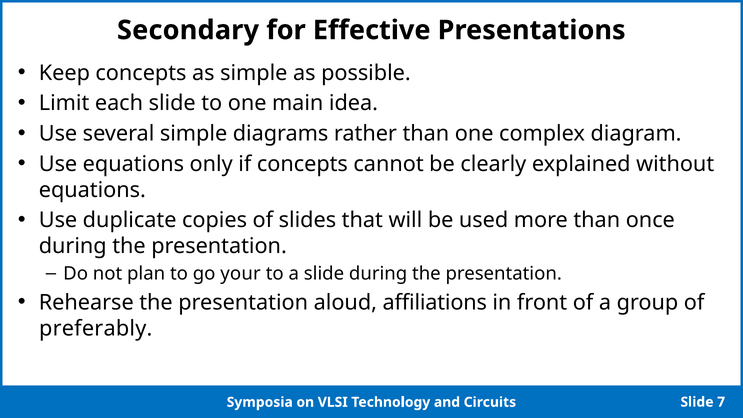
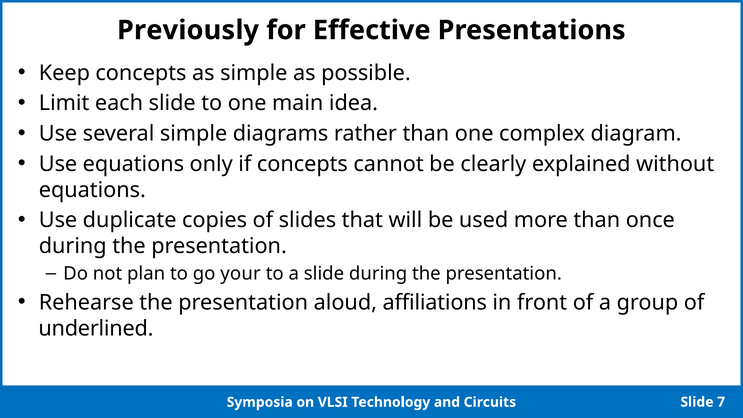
Secondary: Secondary -> Previously
preferably: preferably -> underlined
